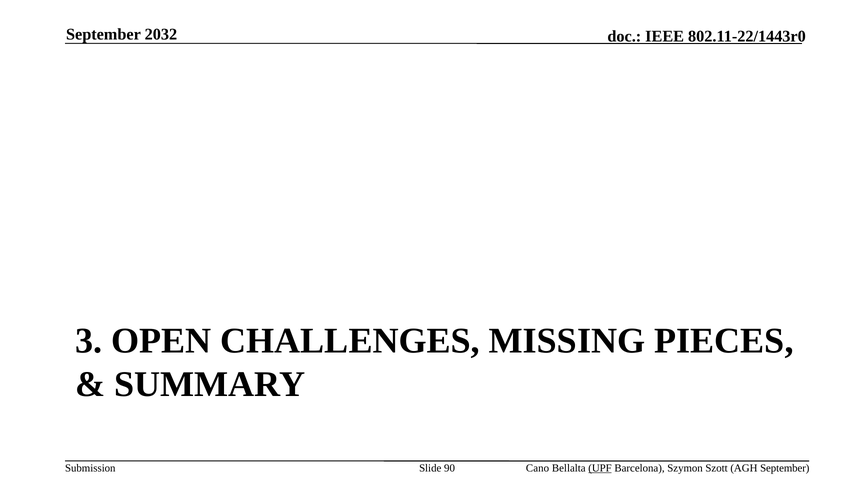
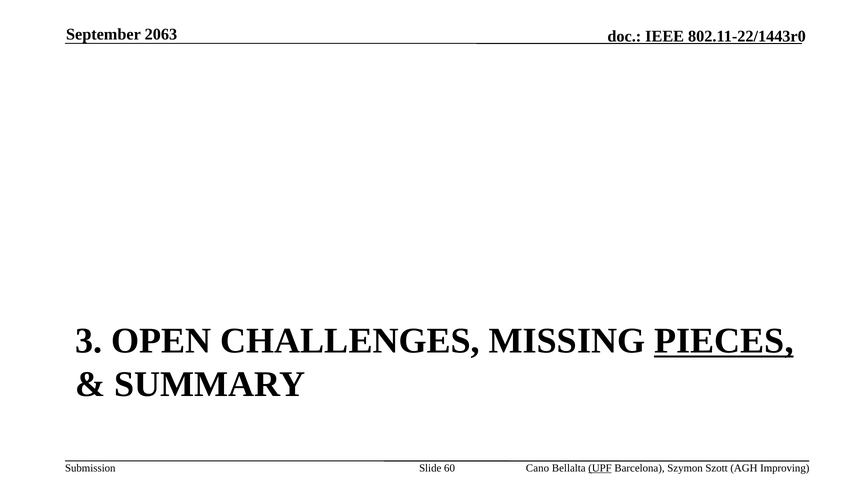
2032: 2032 -> 2063
PIECES underline: none -> present
90: 90 -> 60
AGH September: September -> Improving
